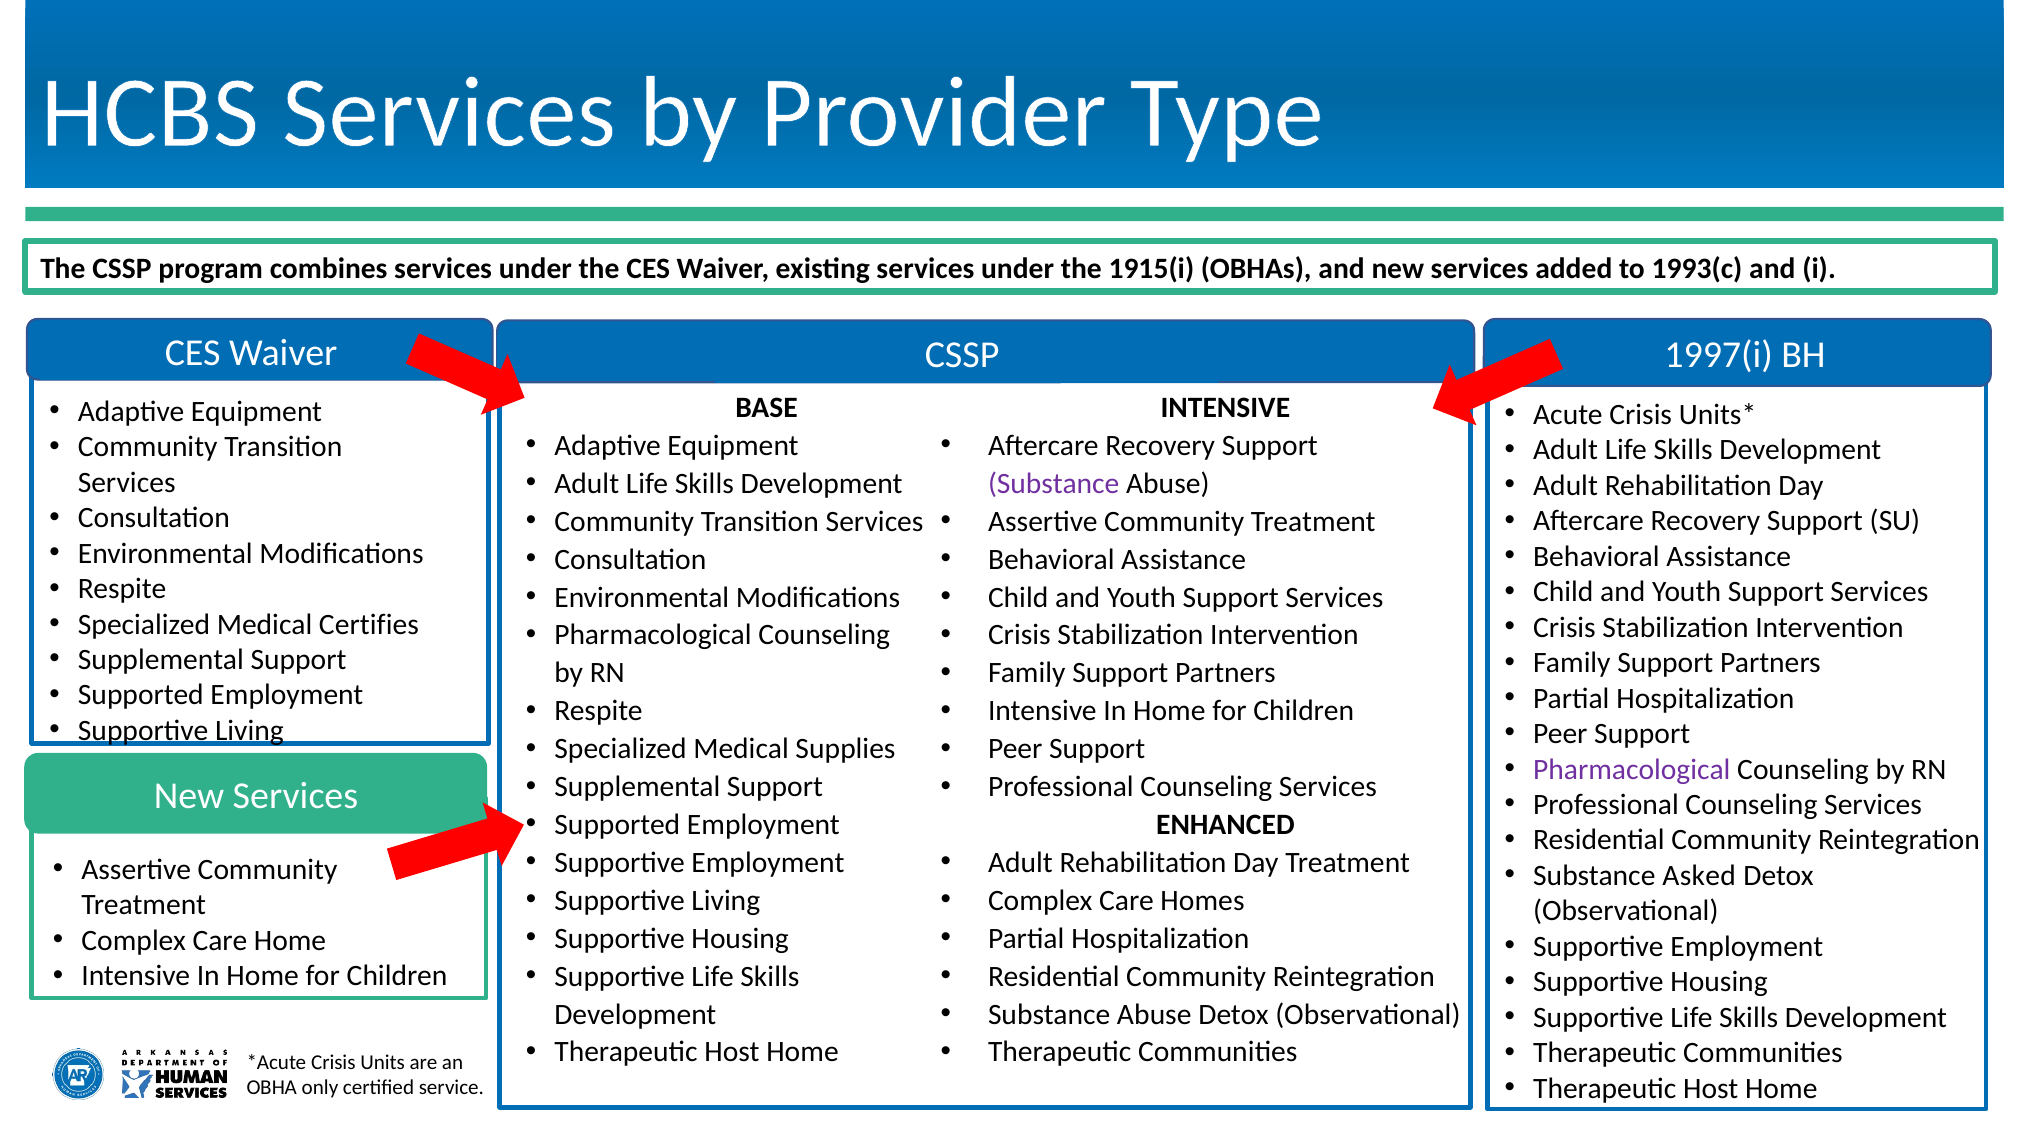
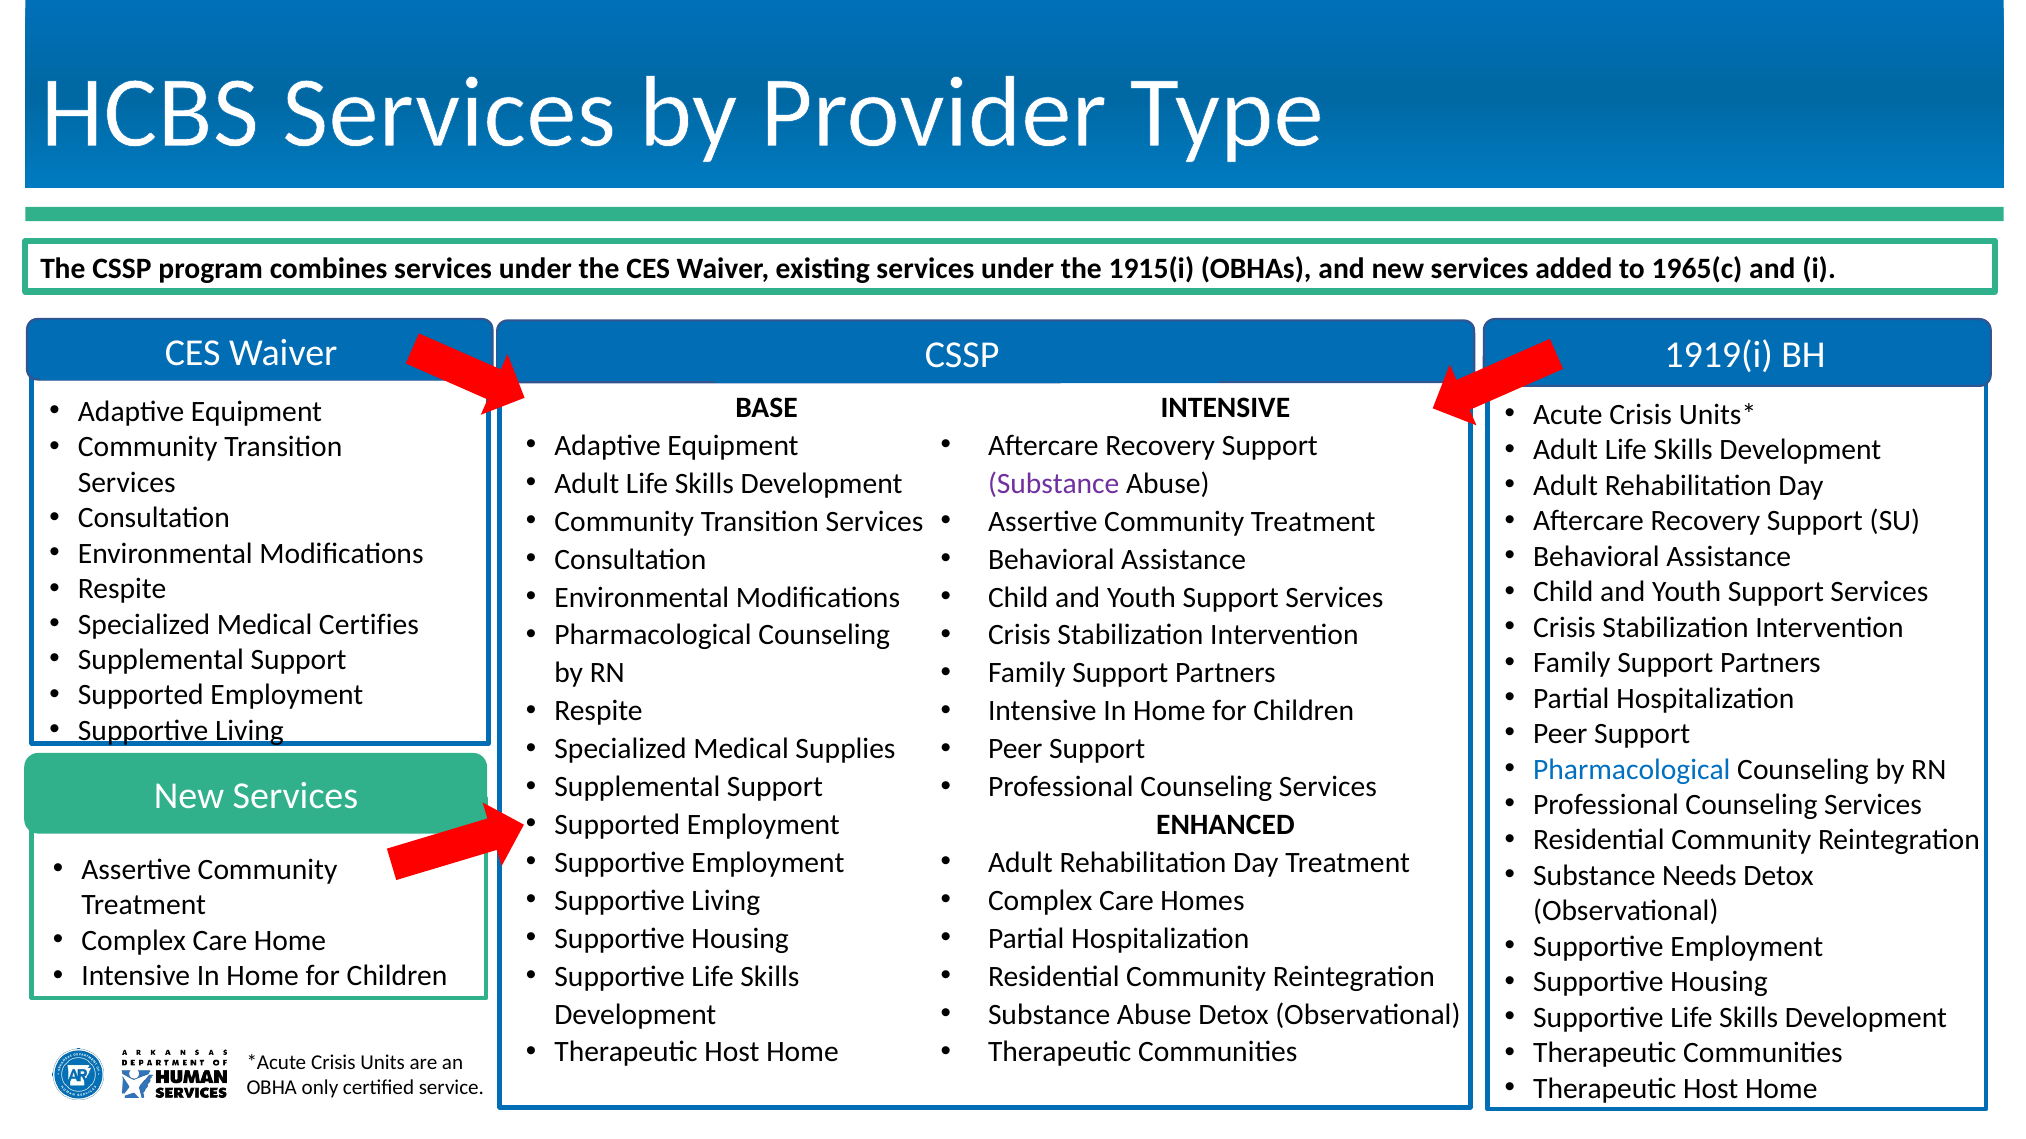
1993(c: 1993(c -> 1965(c
1997(i: 1997(i -> 1919(i
Pharmacological at (1632, 770) colour: purple -> blue
Asked: Asked -> Needs
